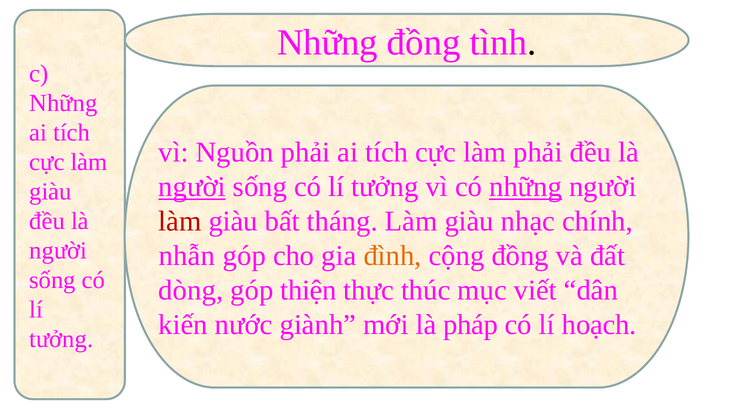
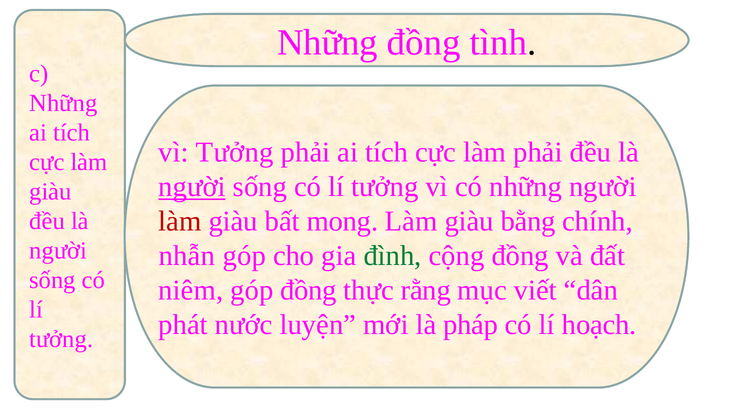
vì Nguồn: Nguồn -> Tưởng
những at (526, 187) underline: present -> none
tháng: tháng -> mong
nhạc: nhạc -> bằng
đình colour: orange -> green
dòng: dòng -> niêm
góp thiện: thiện -> đồng
thúc: thúc -> rằng
kiến: kiến -> phát
giành: giành -> luyện
